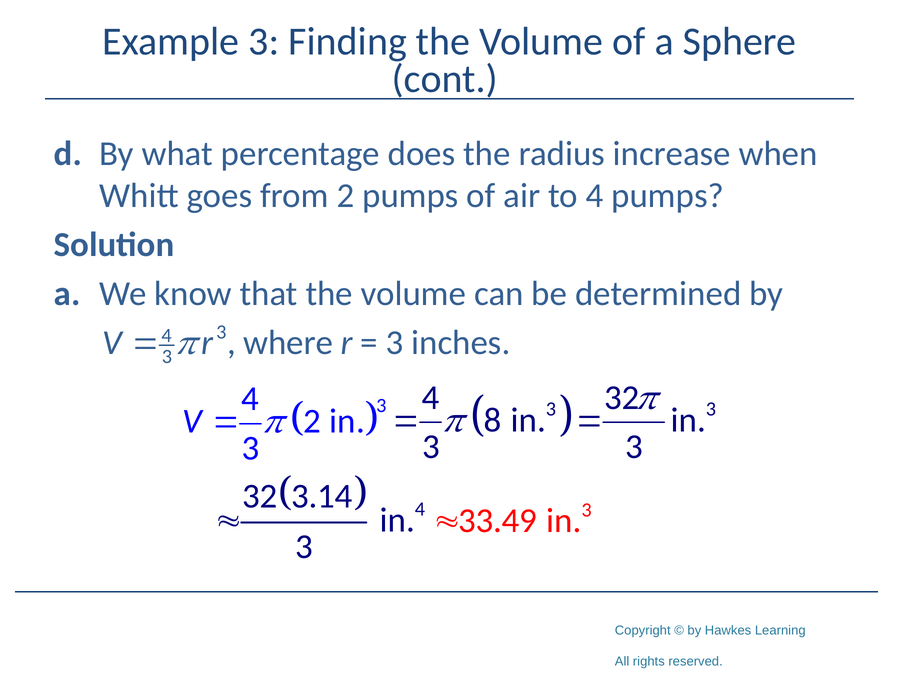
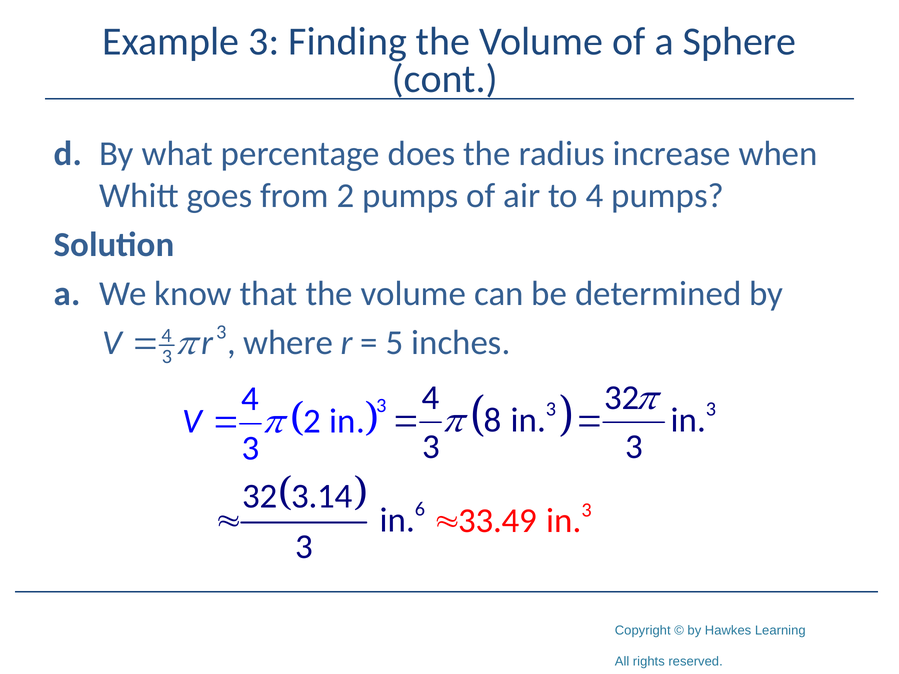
3 at (395, 343): 3 -> 5
4 at (420, 510): 4 -> 6
